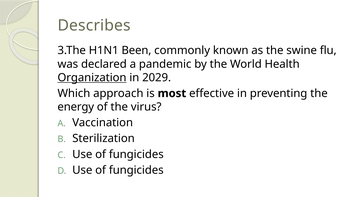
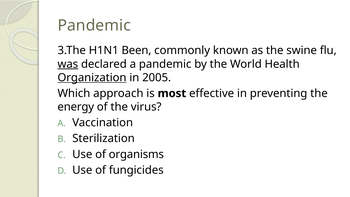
Describes at (94, 25): Describes -> Pandemic
was underline: none -> present
2029: 2029 -> 2005
fungicides at (136, 154): fungicides -> organisms
